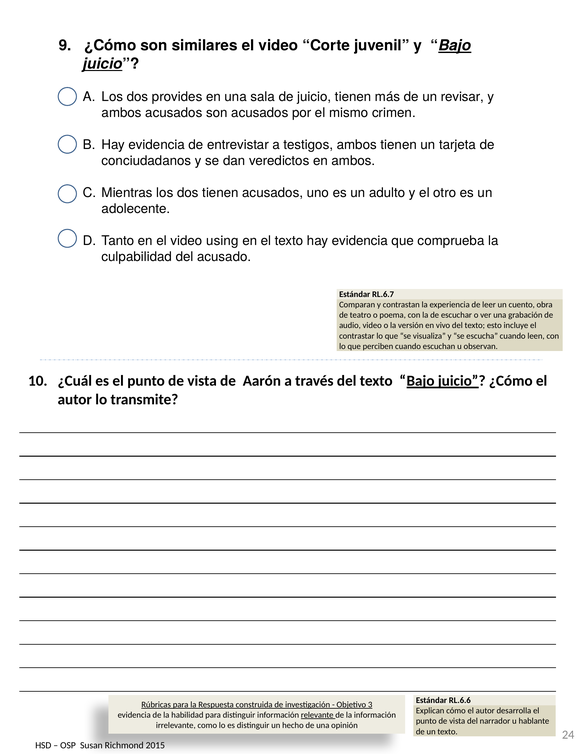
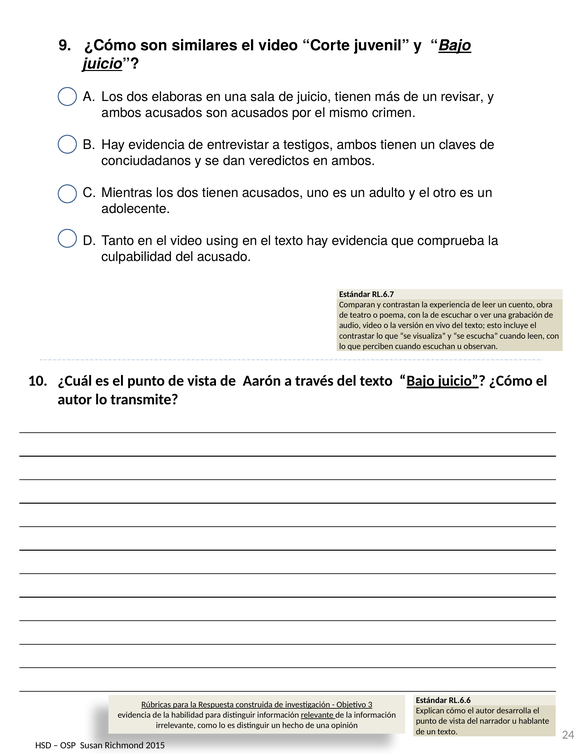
provides: provides -> elaboras
tarjeta: tarjeta -> claves
